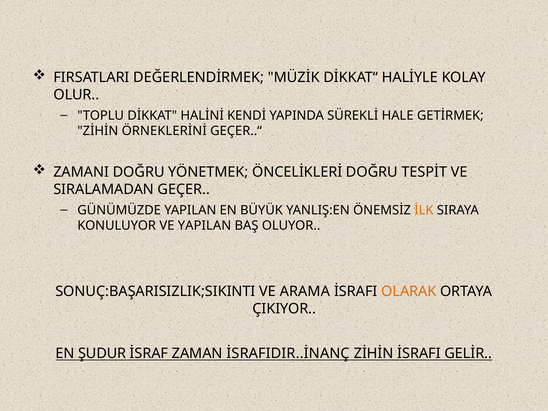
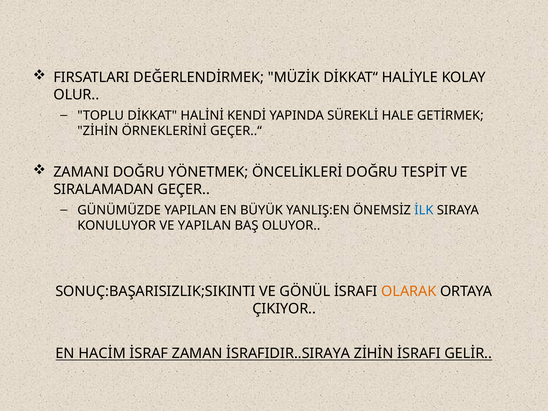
İLK colour: orange -> blue
ARAMA: ARAMA -> GÖNÜL
ŞUDUR: ŞUDUR -> HACİM
İSRAFIDIR..İNANÇ: İSRAFIDIR..İNANÇ -> İSRAFIDIR..SIRAYA
